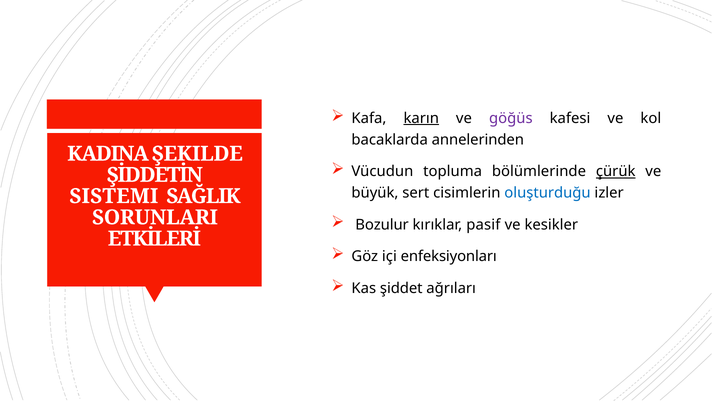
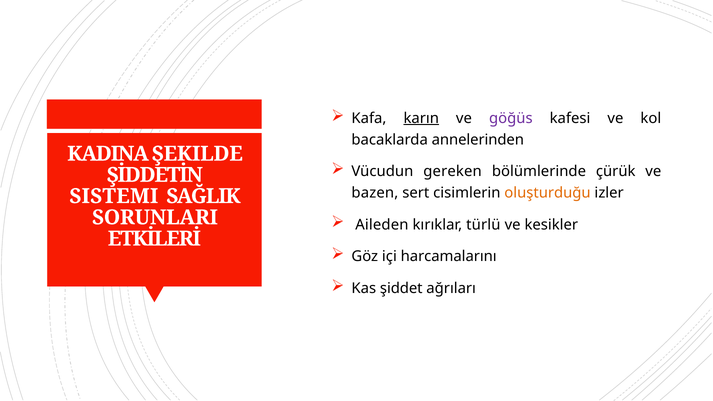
topluma: topluma -> gereken
çürük underline: present -> none
büyük: büyük -> bazen
oluşturduğu colour: blue -> orange
Bozulur: Bozulur -> Aileden
pasif: pasif -> türlü
enfeksiyonları: enfeksiyonları -> harcamalarını
